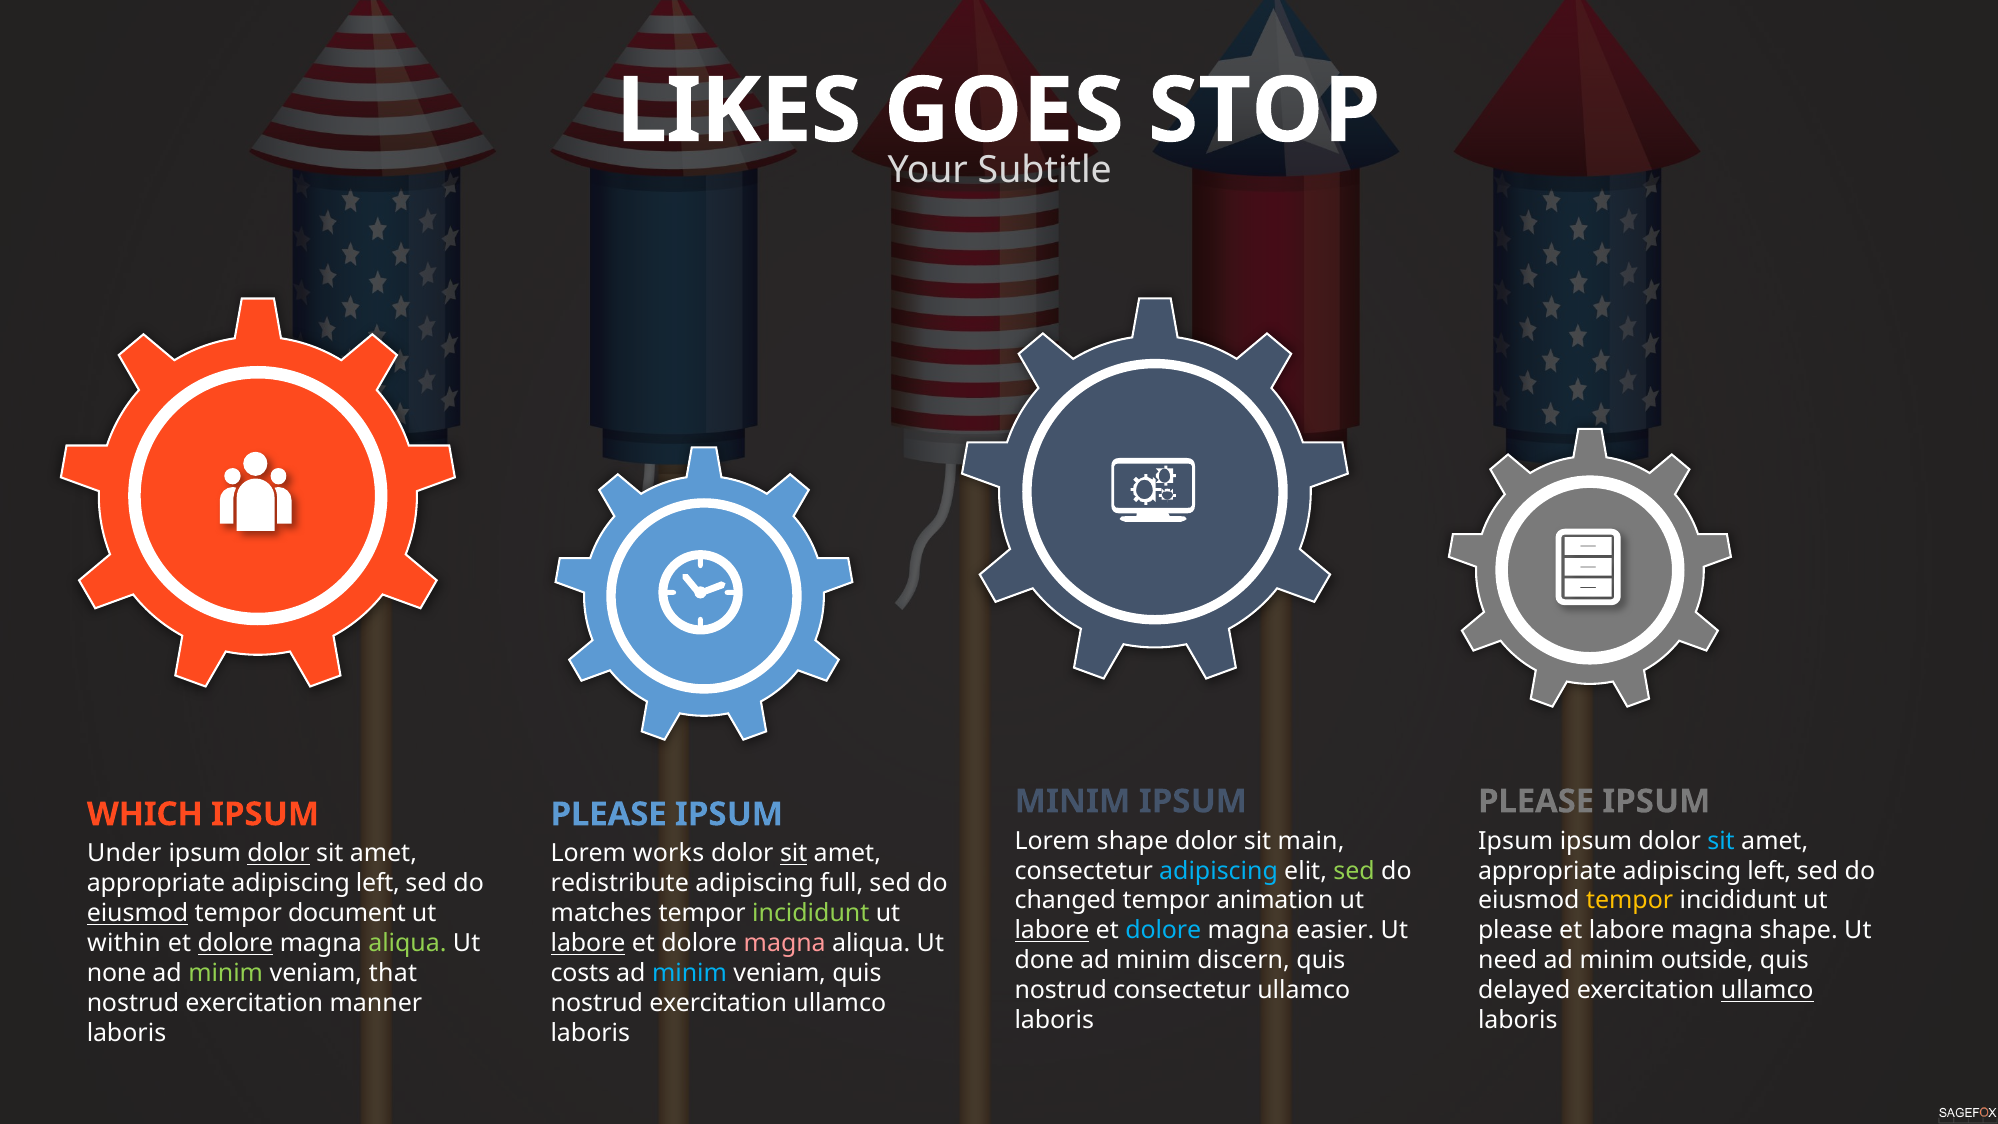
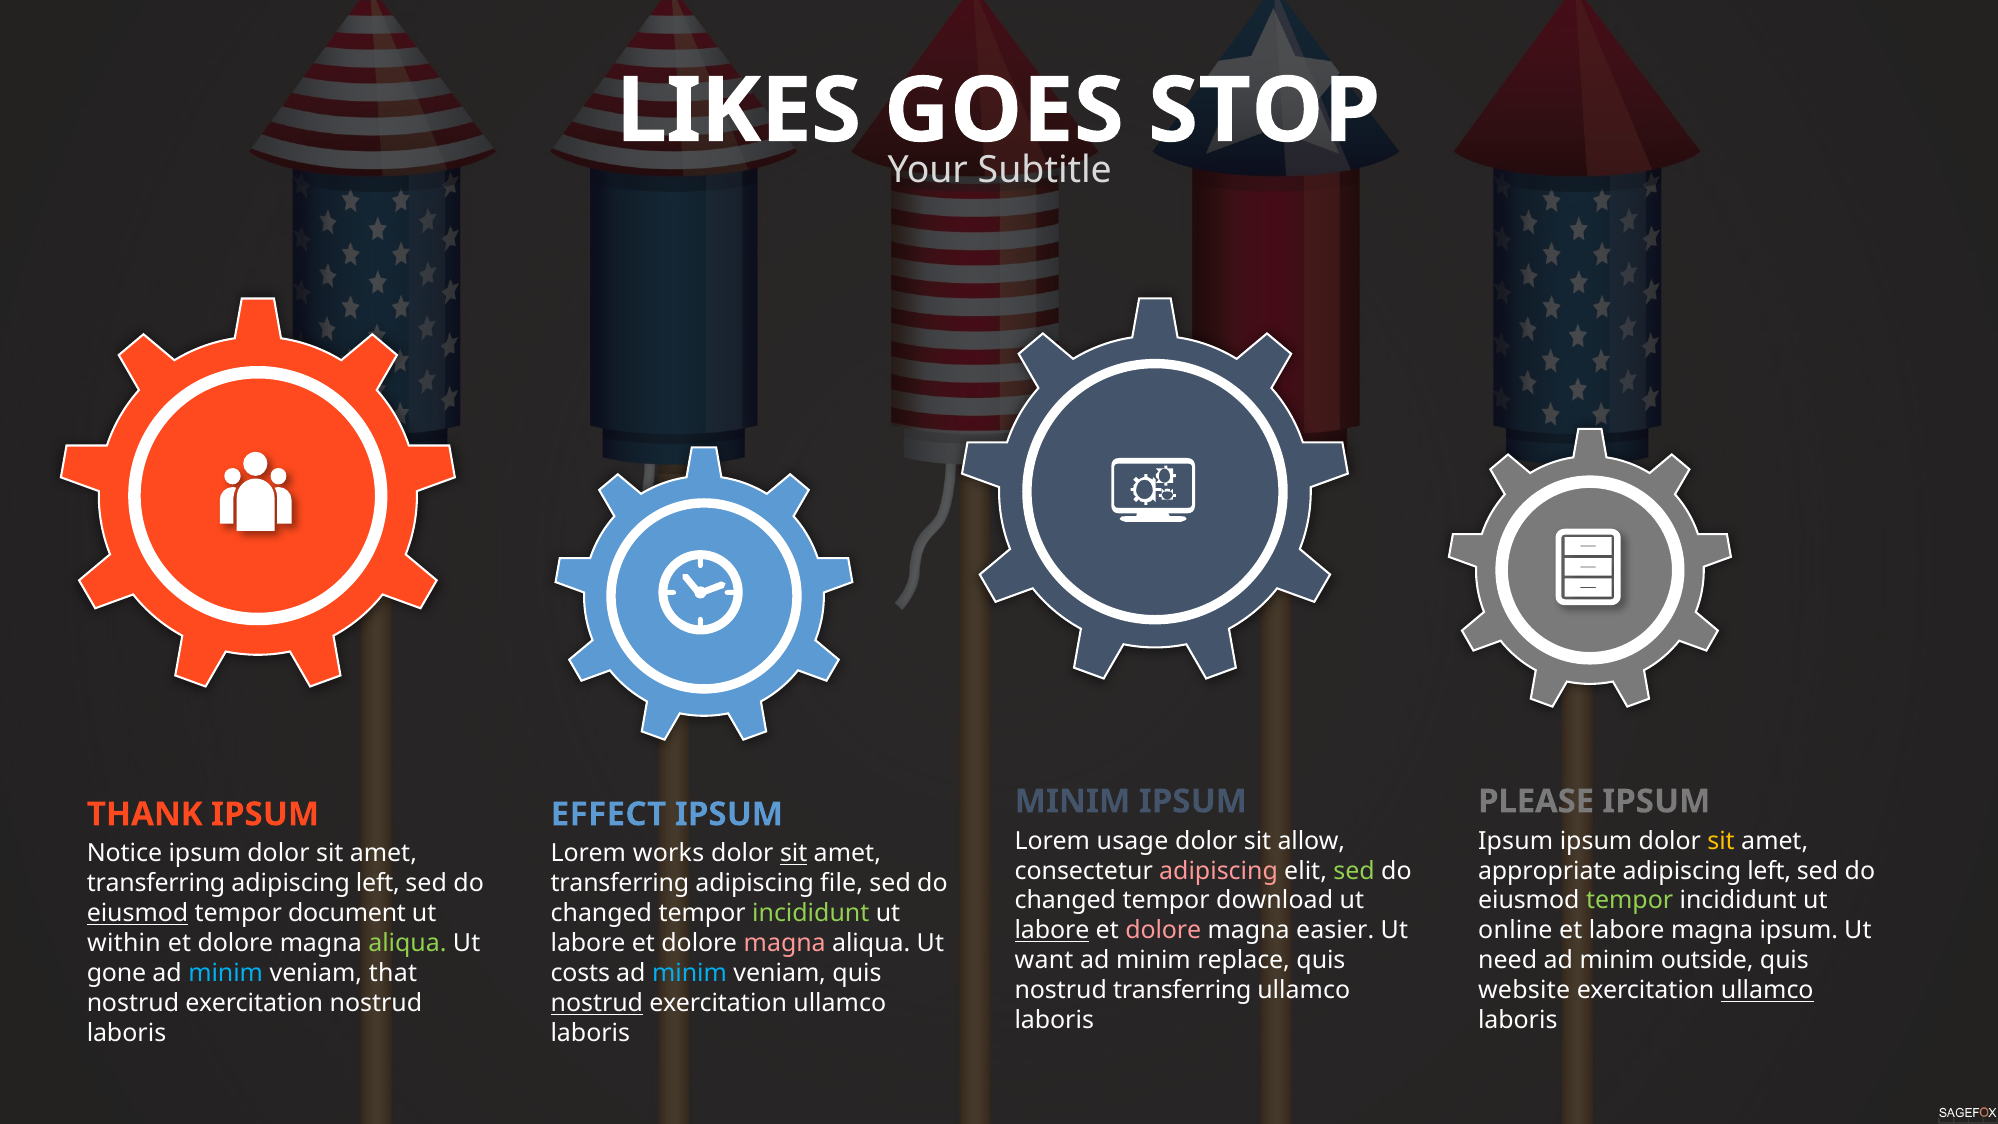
WHICH: WHICH -> THANK
PLEASE at (609, 814): PLEASE -> EFFECT
Lorem shape: shape -> usage
main: main -> allow
sit at (1721, 841) colour: light blue -> yellow
Under: Under -> Notice
dolor at (278, 854) underline: present -> none
adipiscing at (1219, 871) colour: light blue -> pink
appropriate at (156, 884): appropriate -> transferring
redistribute at (620, 884): redistribute -> transferring
full: full -> file
animation: animation -> download
tempor at (1630, 901) colour: yellow -> light green
matches at (601, 914): matches -> changed
dolore at (1163, 931) colour: light blue -> pink
please at (1516, 931): please -> online
magna shape: shape -> ipsum
dolore at (235, 943) underline: present -> none
labore at (588, 943) underline: present -> none
done: done -> want
discern: discern -> replace
none: none -> gone
minim at (226, 973) colour: light green -> light blue
nostrud consectetur: consectetur -> transferring
delayed: delayed -> website
exercitation manner: manner -> nostrud
nostrud at (597, 1003) underline: none -> present
